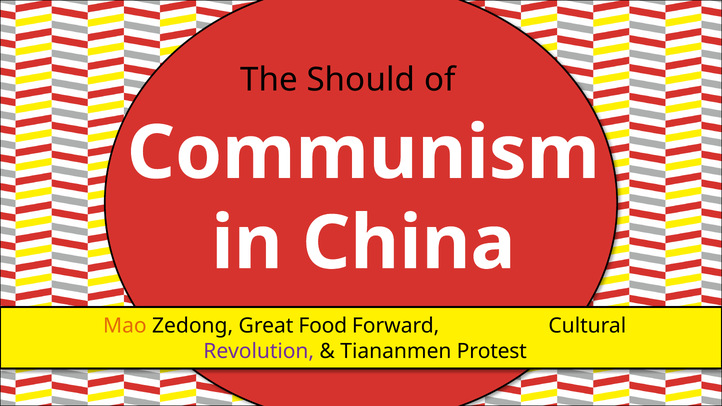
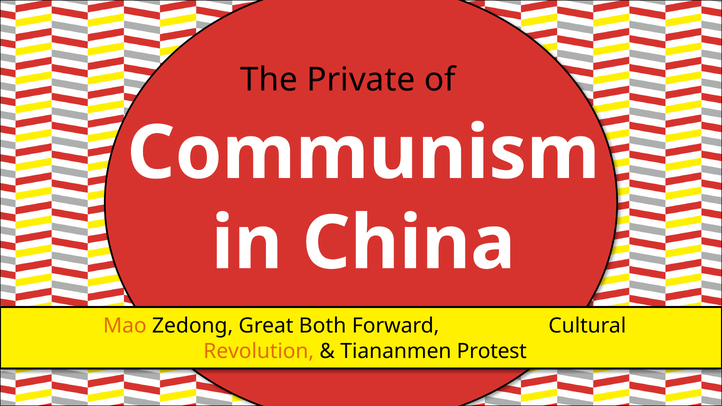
Should: Should -> Private
Food: Food -> Both
Revolution colour: purple -> orange
